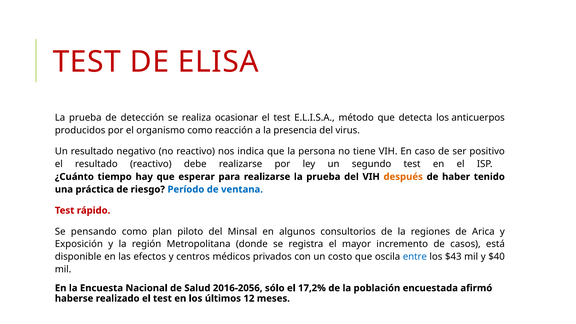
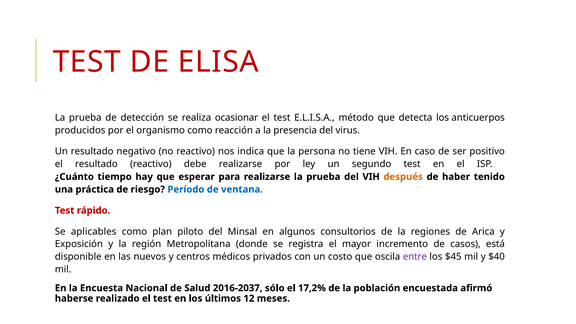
pensando: pensando -> aplicables
efectos: efectos -> nuevos
entre colour: blue -> purple
$43: $43 -> $45
2016-2056: 2016-2056 -> 2016-2037
